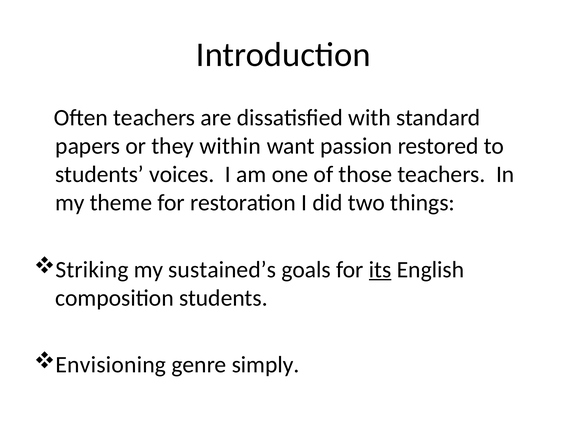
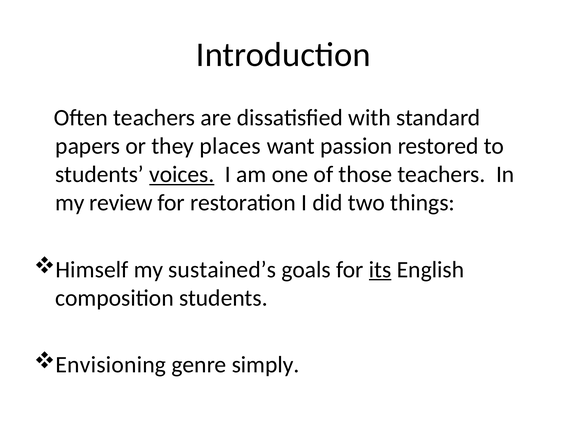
within: within -> places
voices underline: none -> present
theme: theme -> review
Striking: Striking -> Himself
